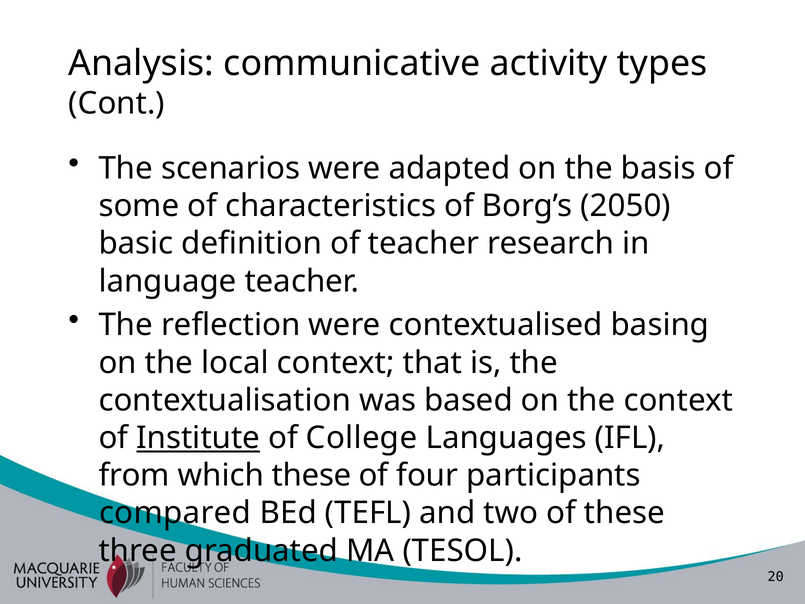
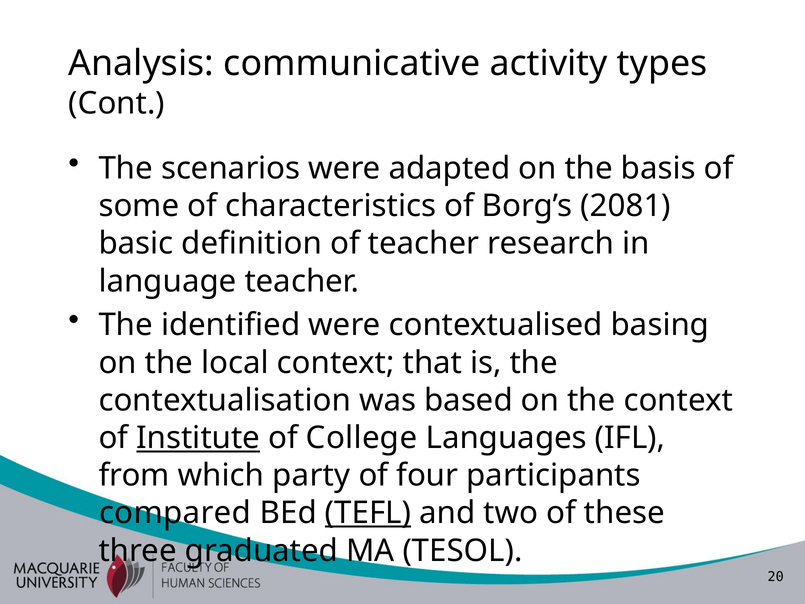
2050: 2050 -> 2081
reflection: reflection -> identified
which these: these -> party
TEFL underline: none -> present
